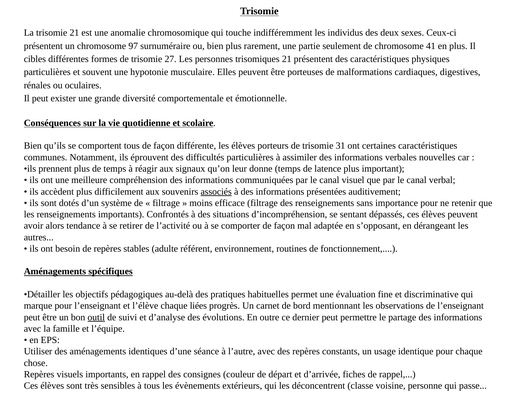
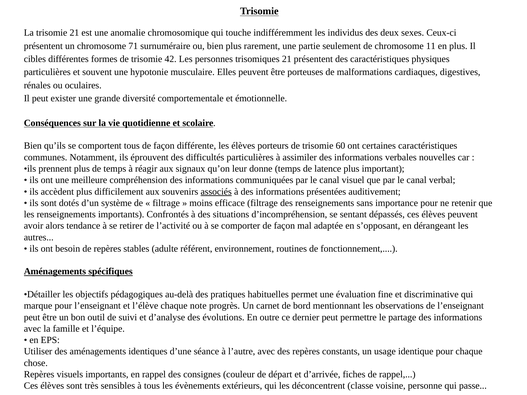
97: 97 -> 71
41: 41 -> 11
27: 27 -> 42
31: 31 -> 60
liées: liées -> note
outil underline: present -> none
